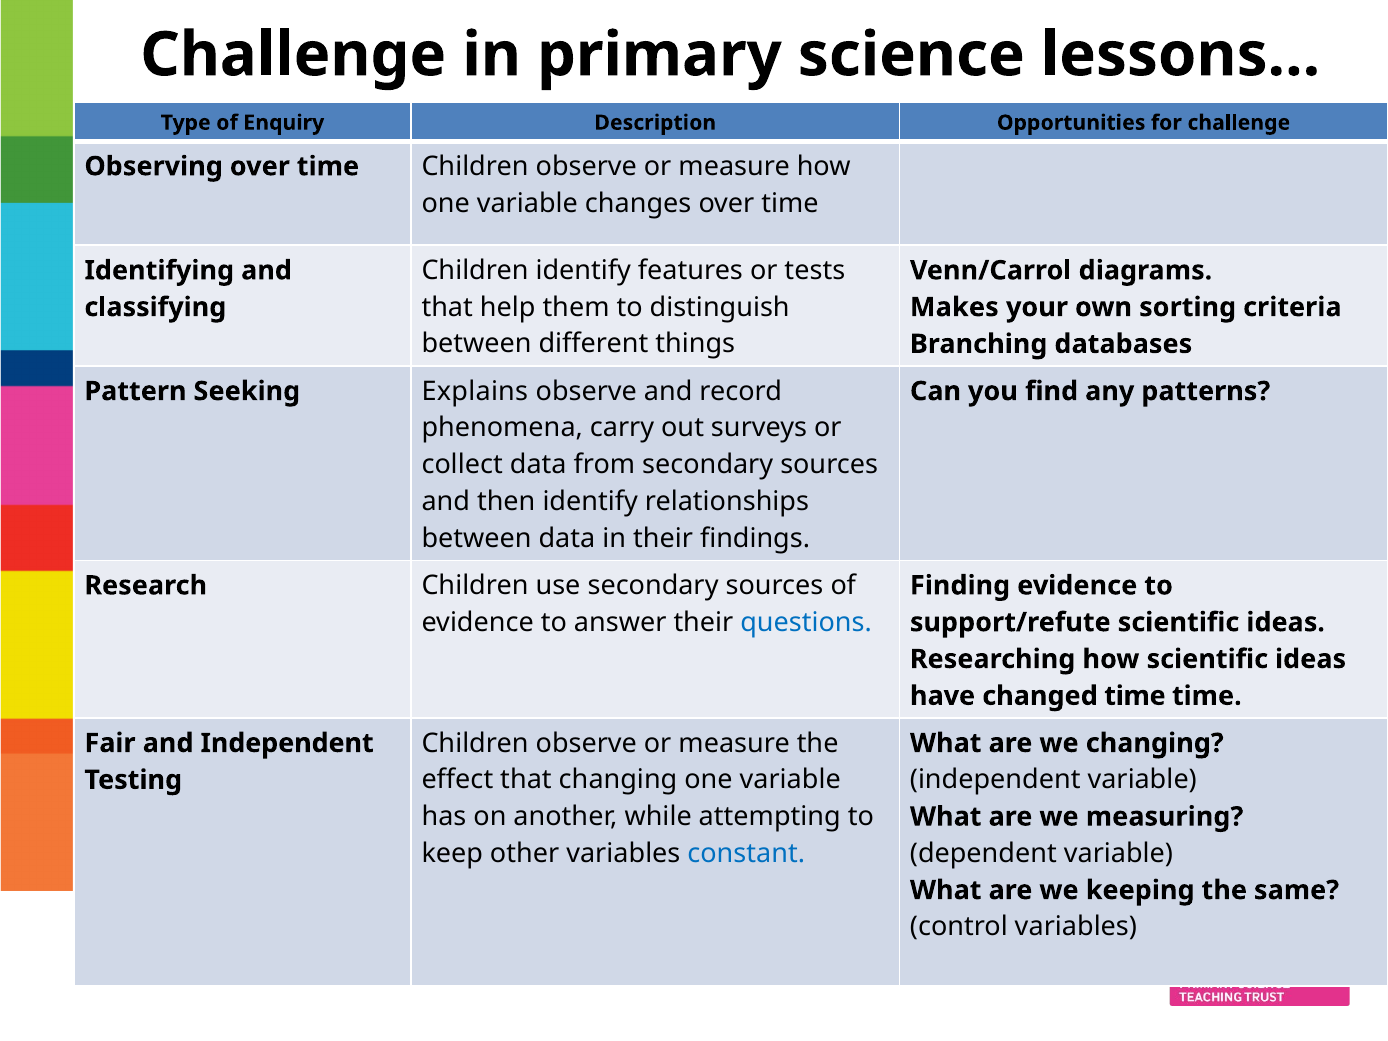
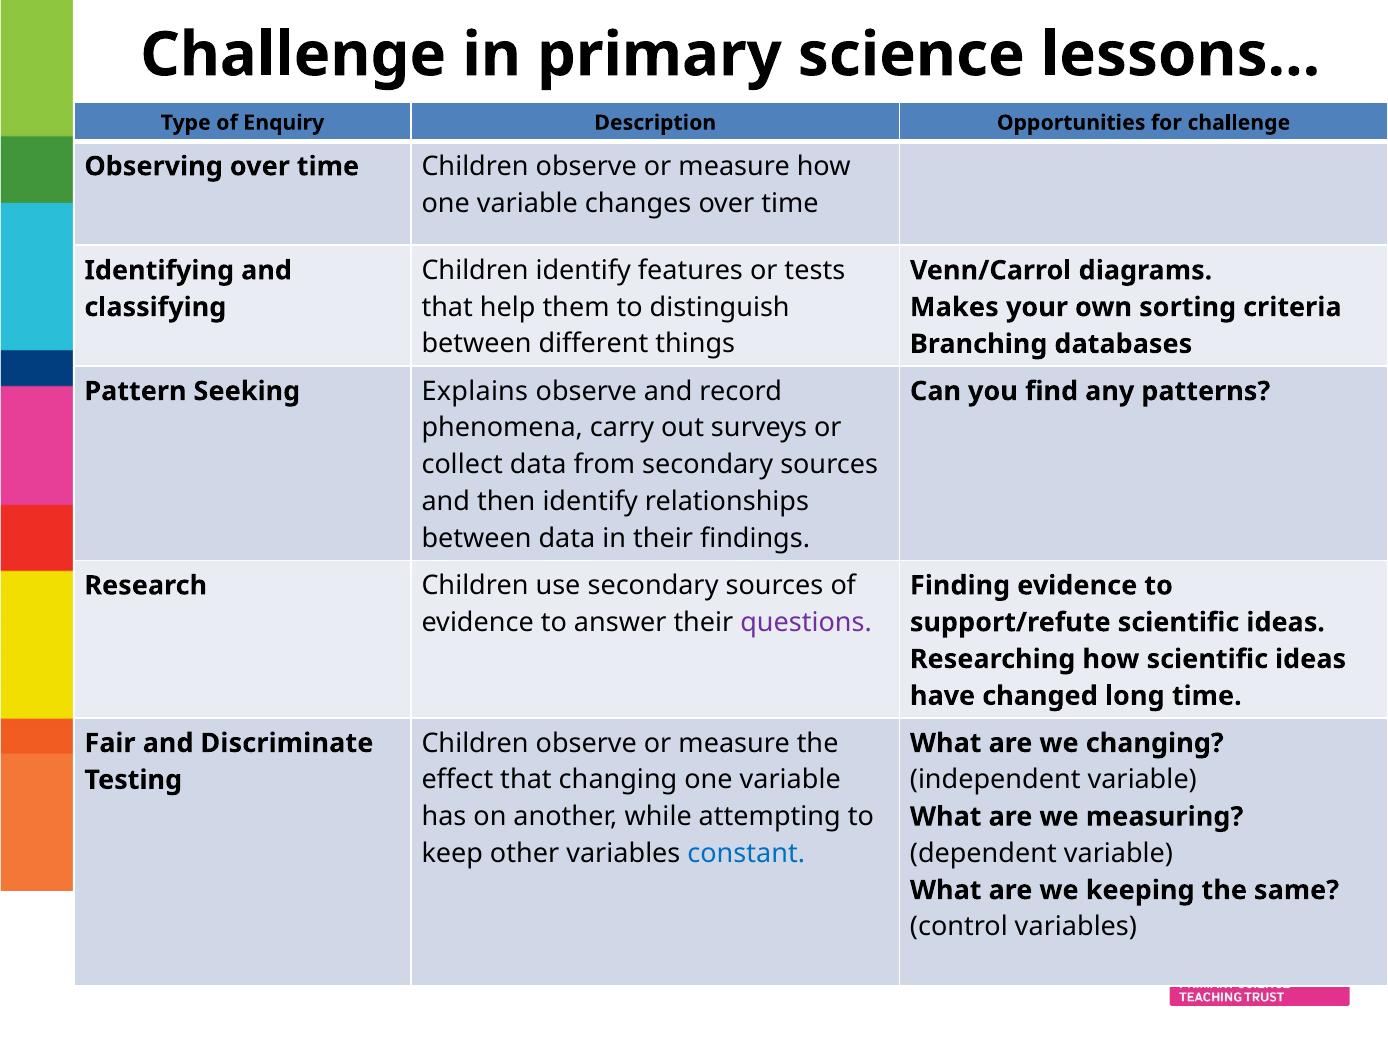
questions colour: blue -> purple
changed time: time -> long
and Independent: Independent -> Discriminate
